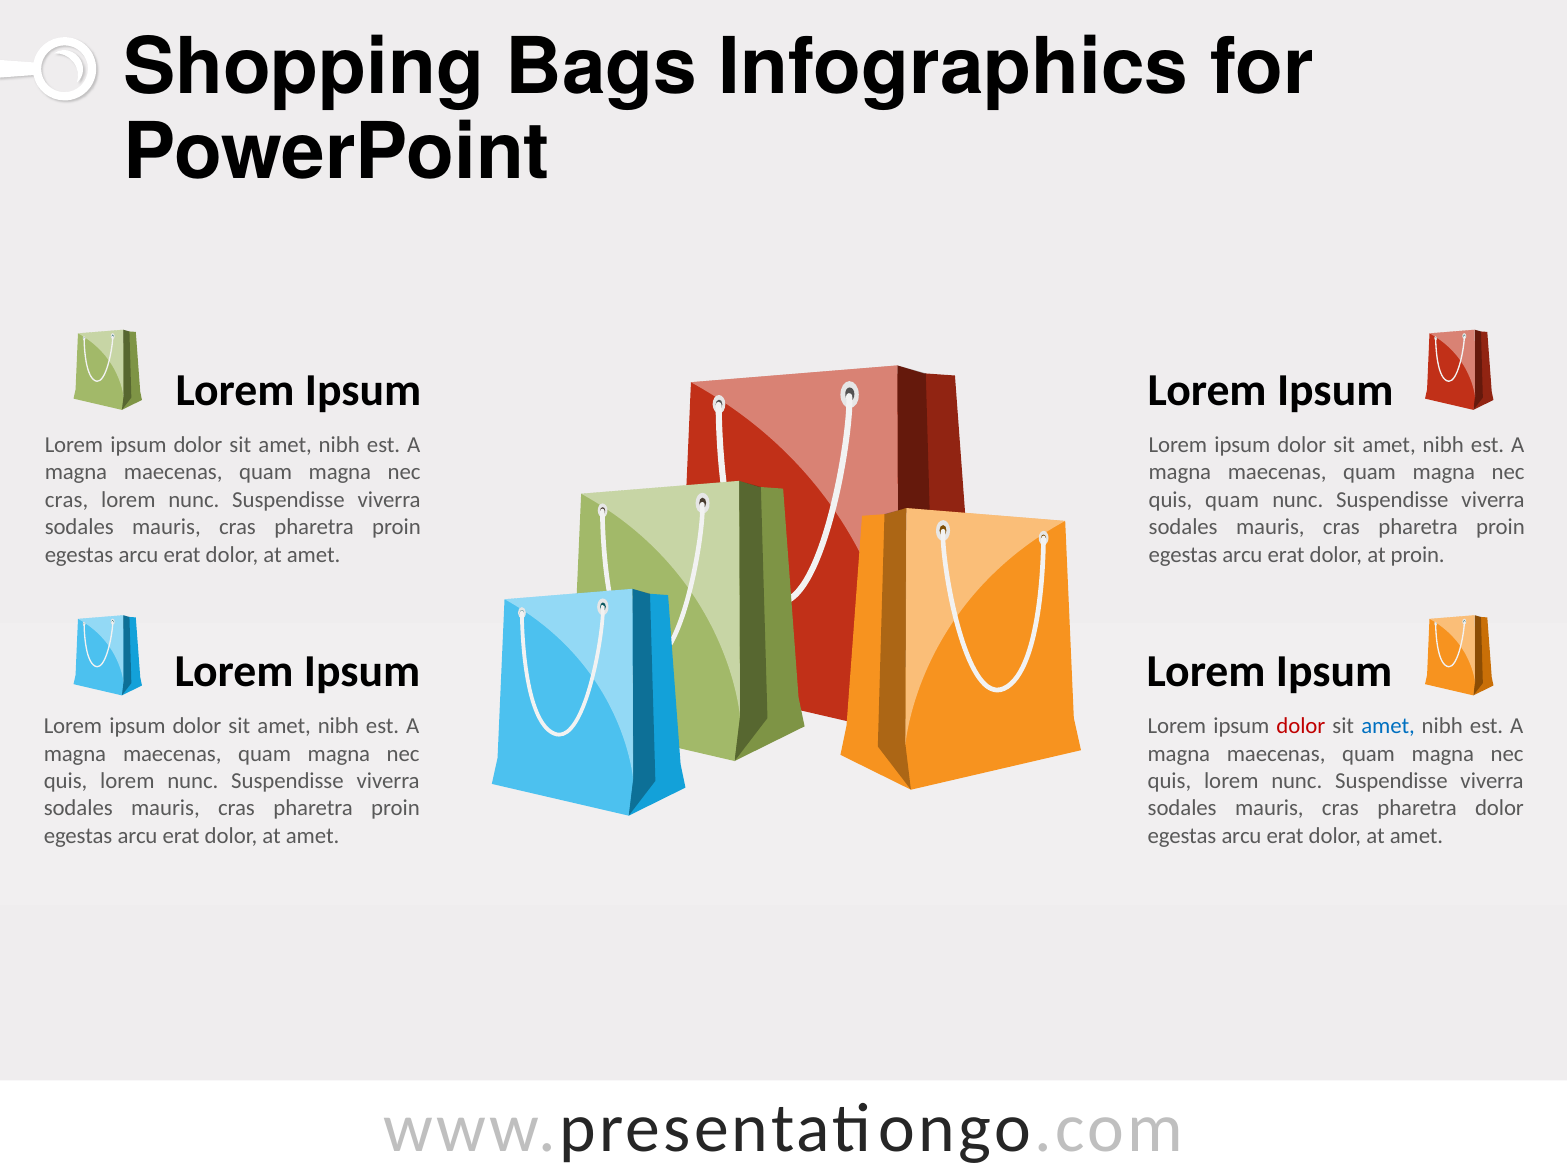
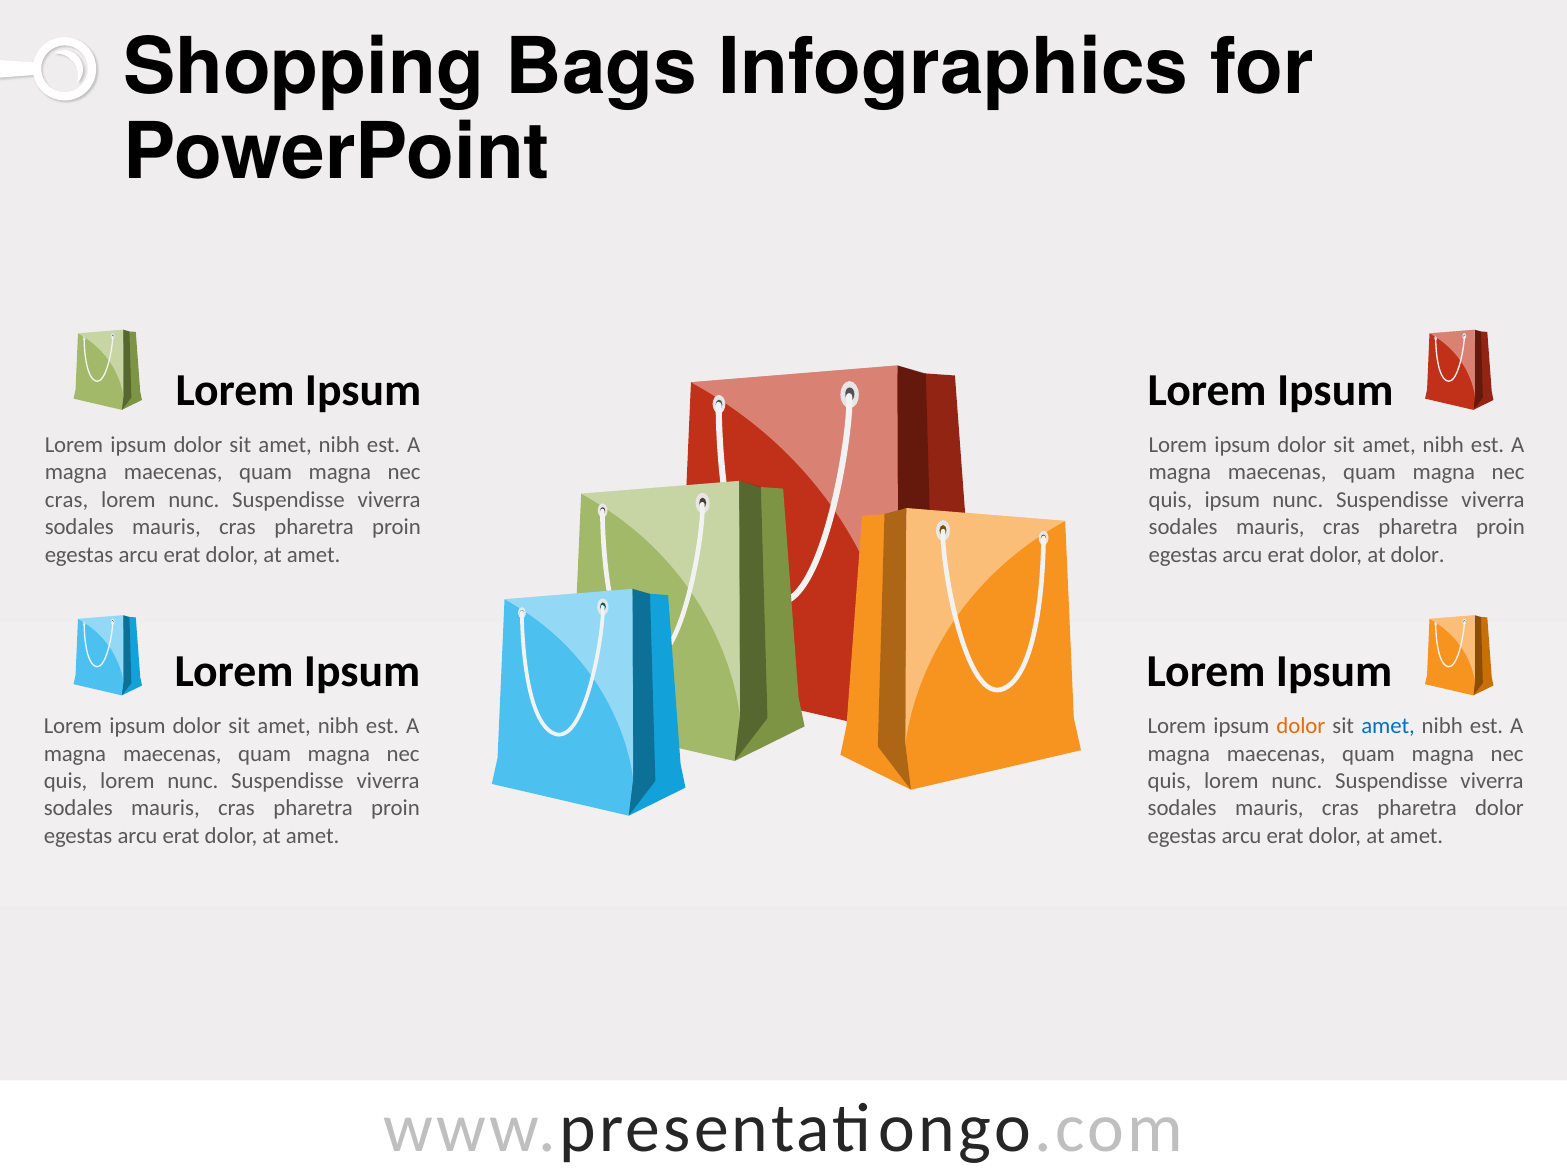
quis quam: quam -> ipsum
at proin: proin -> dolor
dolor at (1301, 726) colour: red -> orange
